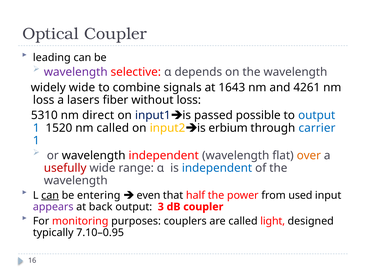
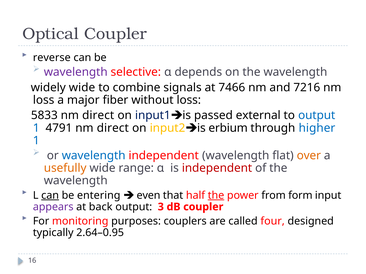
leading: leading -> reverse
1643: 1643 -> 7466
4261: 4261 -> 7216
lasers: lasers -> major
5310: 5310 -> 5833
possible: possible -> external
1520: 1520 -> 4791
called at (113, 128): called -> direct
carrier: carrier -> higher
wavelength at (94, 156) colour: black -> blue
usefully colour: red -> orange
independent at (217, 168) colour: blue -> red
the at (216, 196) underline: none -> present
used: used -> form
light: light -> four
7.10–0.95: 7.10–0.95 -> 2.64–0.95
